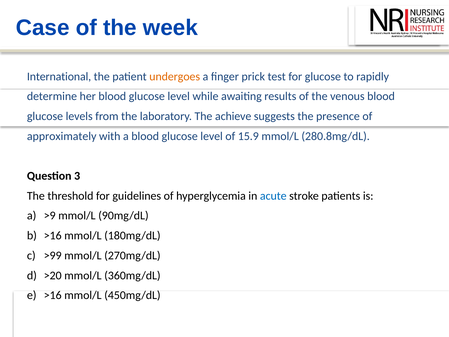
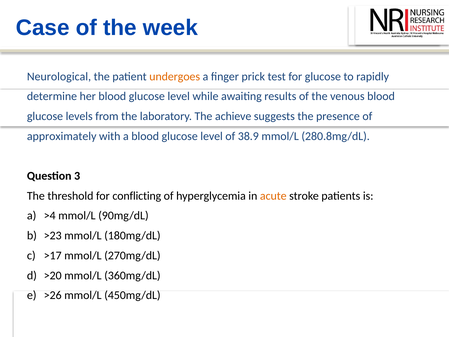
International: International -> Neurological
15.9: 15.9 -> 38.9
guidelines: guidelines -> conflicting
acute colour: blue -> orange
>9: >9 -> >4
>16 at (53, 235): >16 -> >23
>99: >99 -> >17
>16 at (53, 295): >16 -> >26
